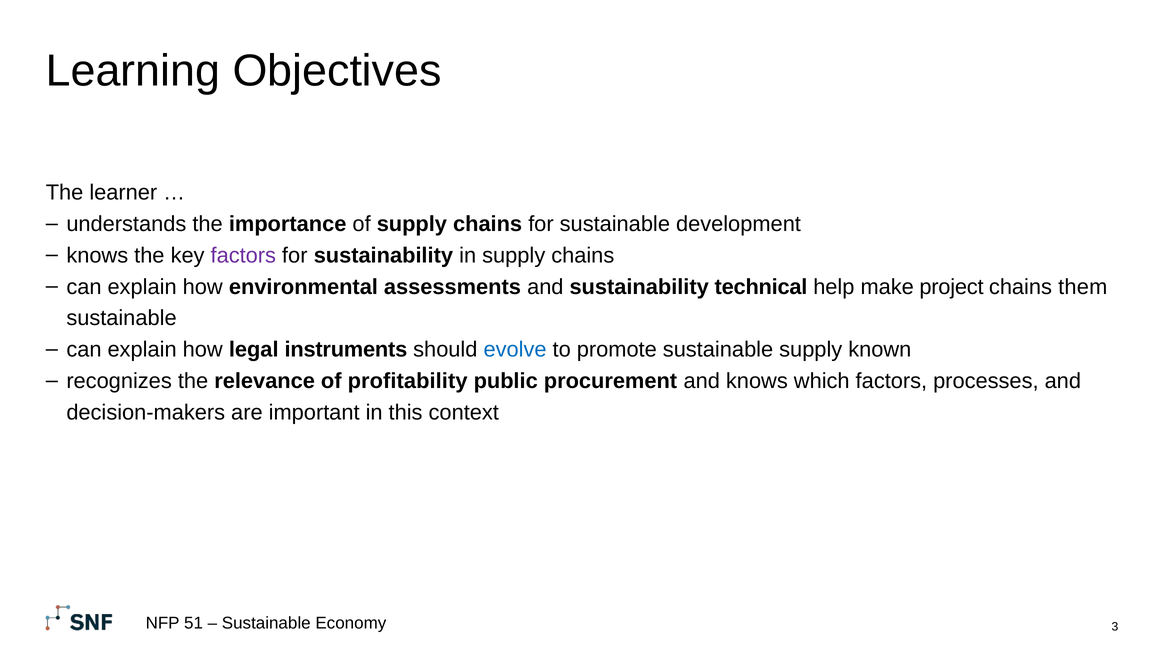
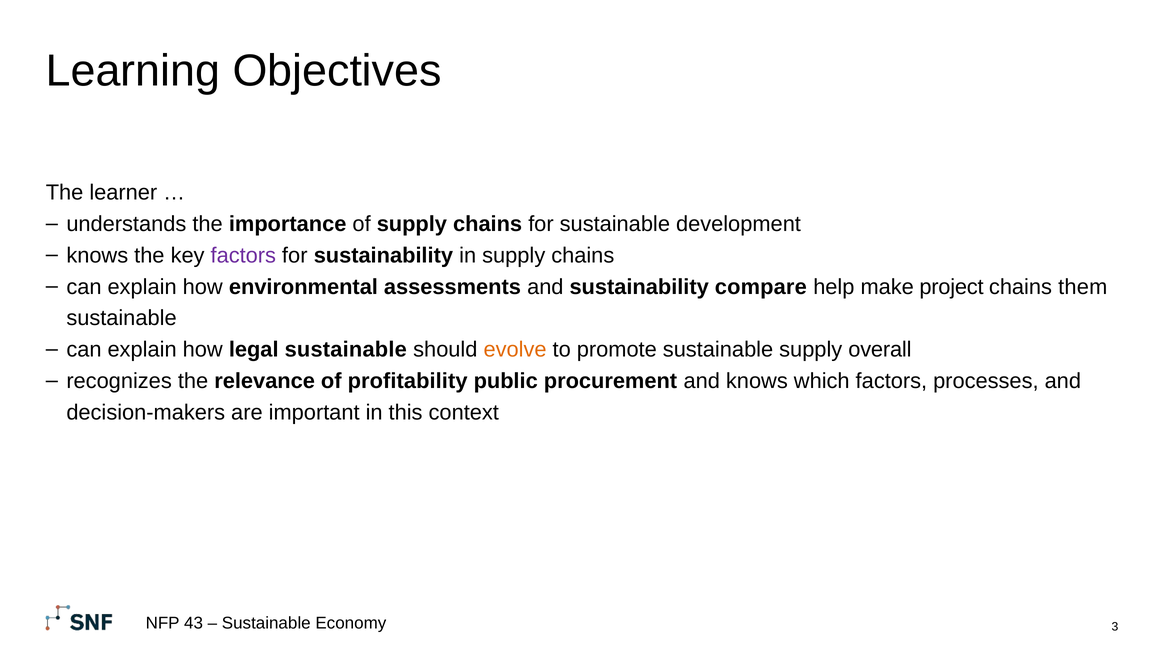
technical: technical -> compare
legal instruments: instruments -> sustainable
evolve colour: blue -> orange
known: known -> overall
51: 51 -> 43
